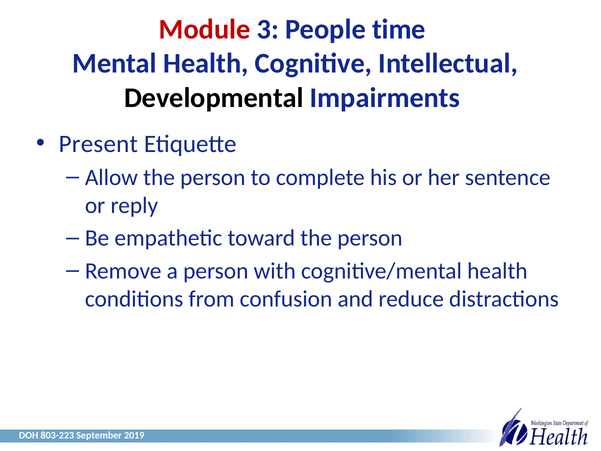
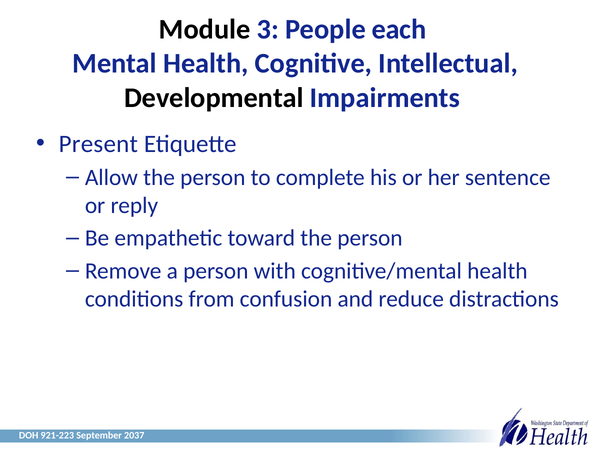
Module colour: red -> black
time: time -> each
803-223: 803-223 -> 921-223
2019: 2019 -> 2037
